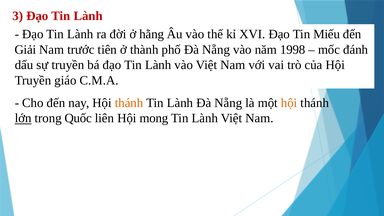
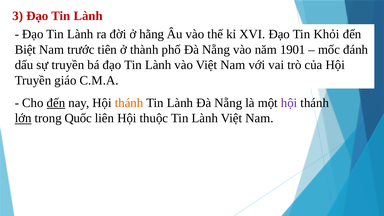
Miếu: Miếu -> Khỏi
Giải: Giải -> Biệt
1998: 1998 -> 1901
đến at (56, 103) underline: none -> present
hội at (289, 103) colour: orange -> purple
mong: mong -> thuộc
